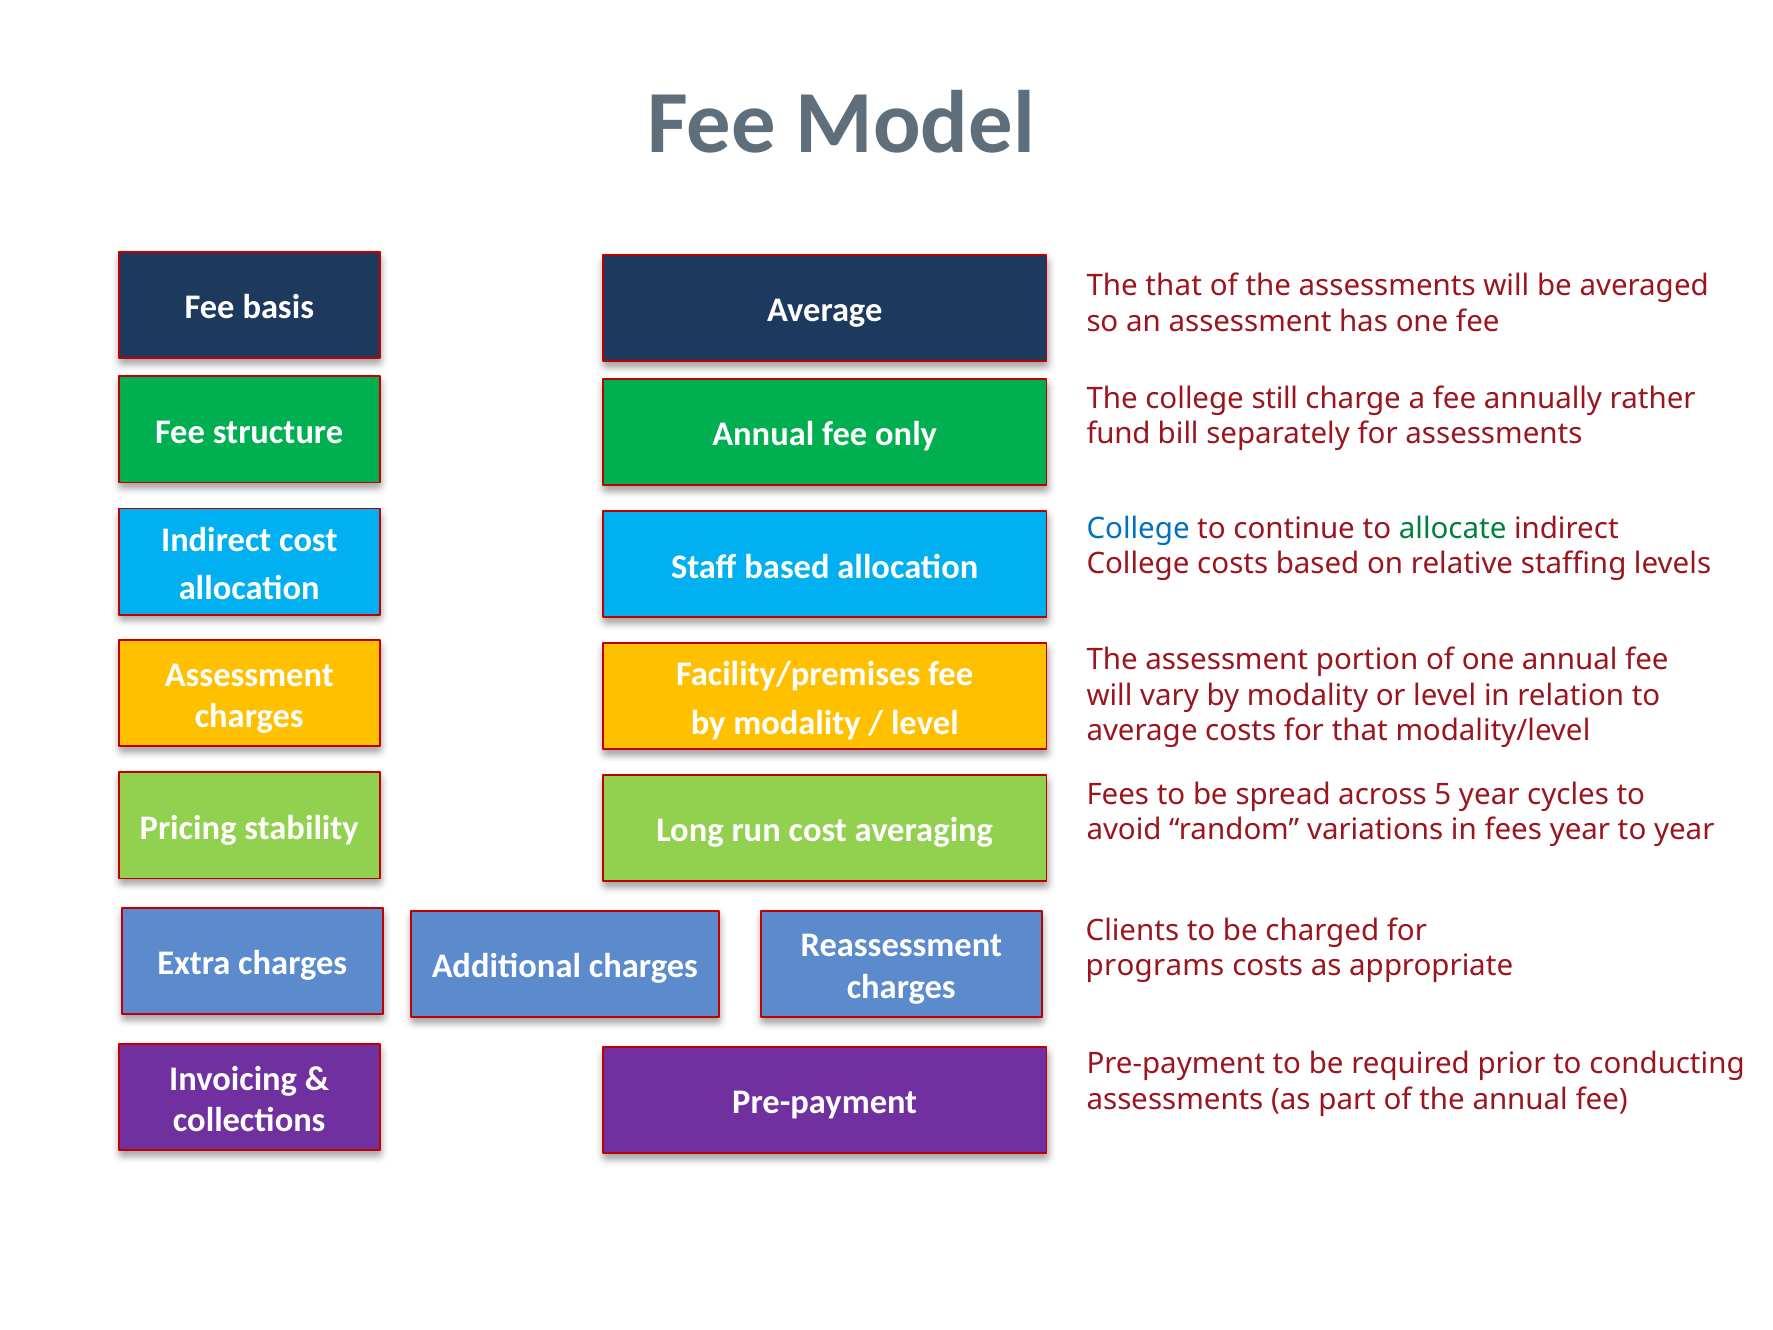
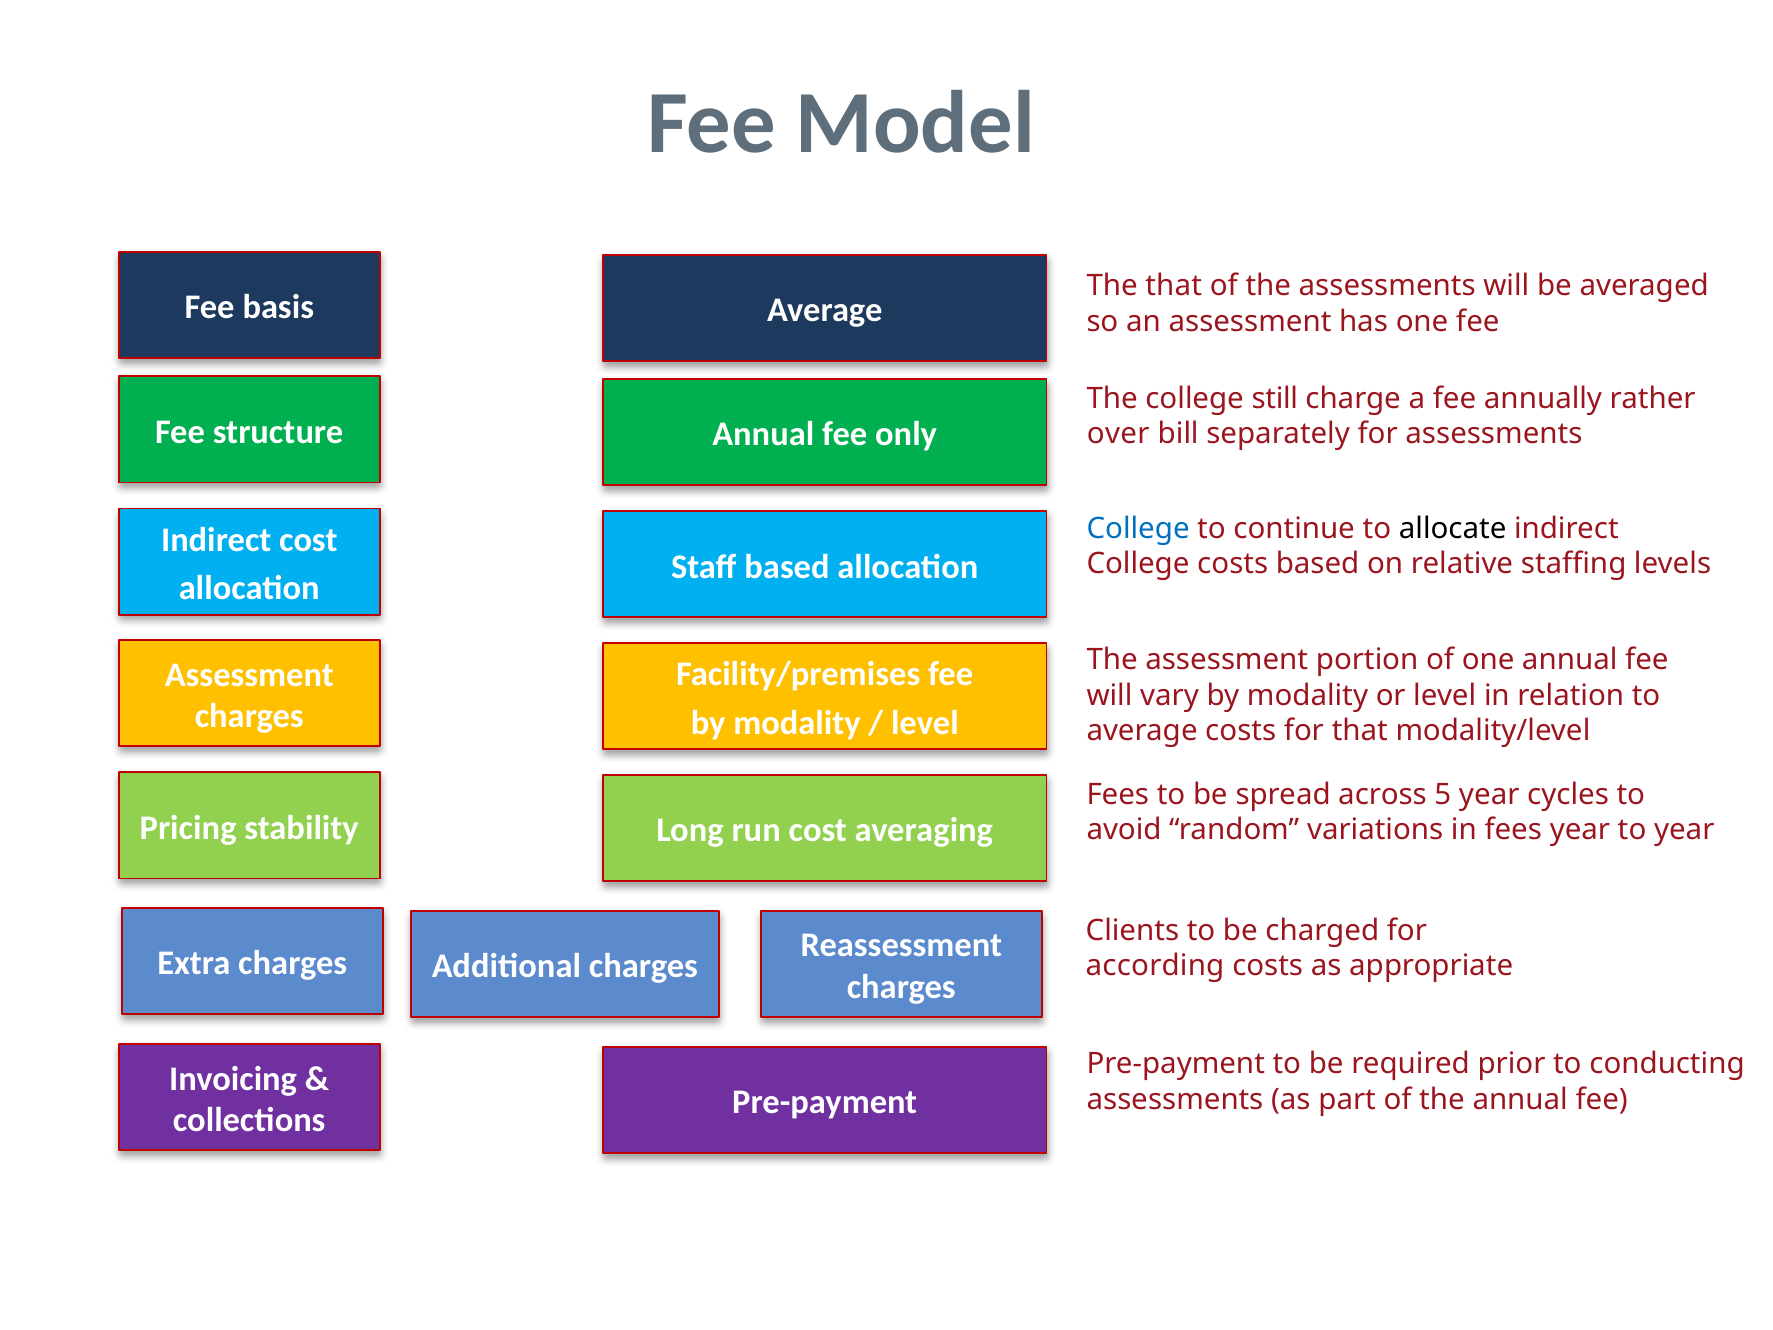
fund: fund -> over
allocate colour: green -> black
programs: programs -> according
